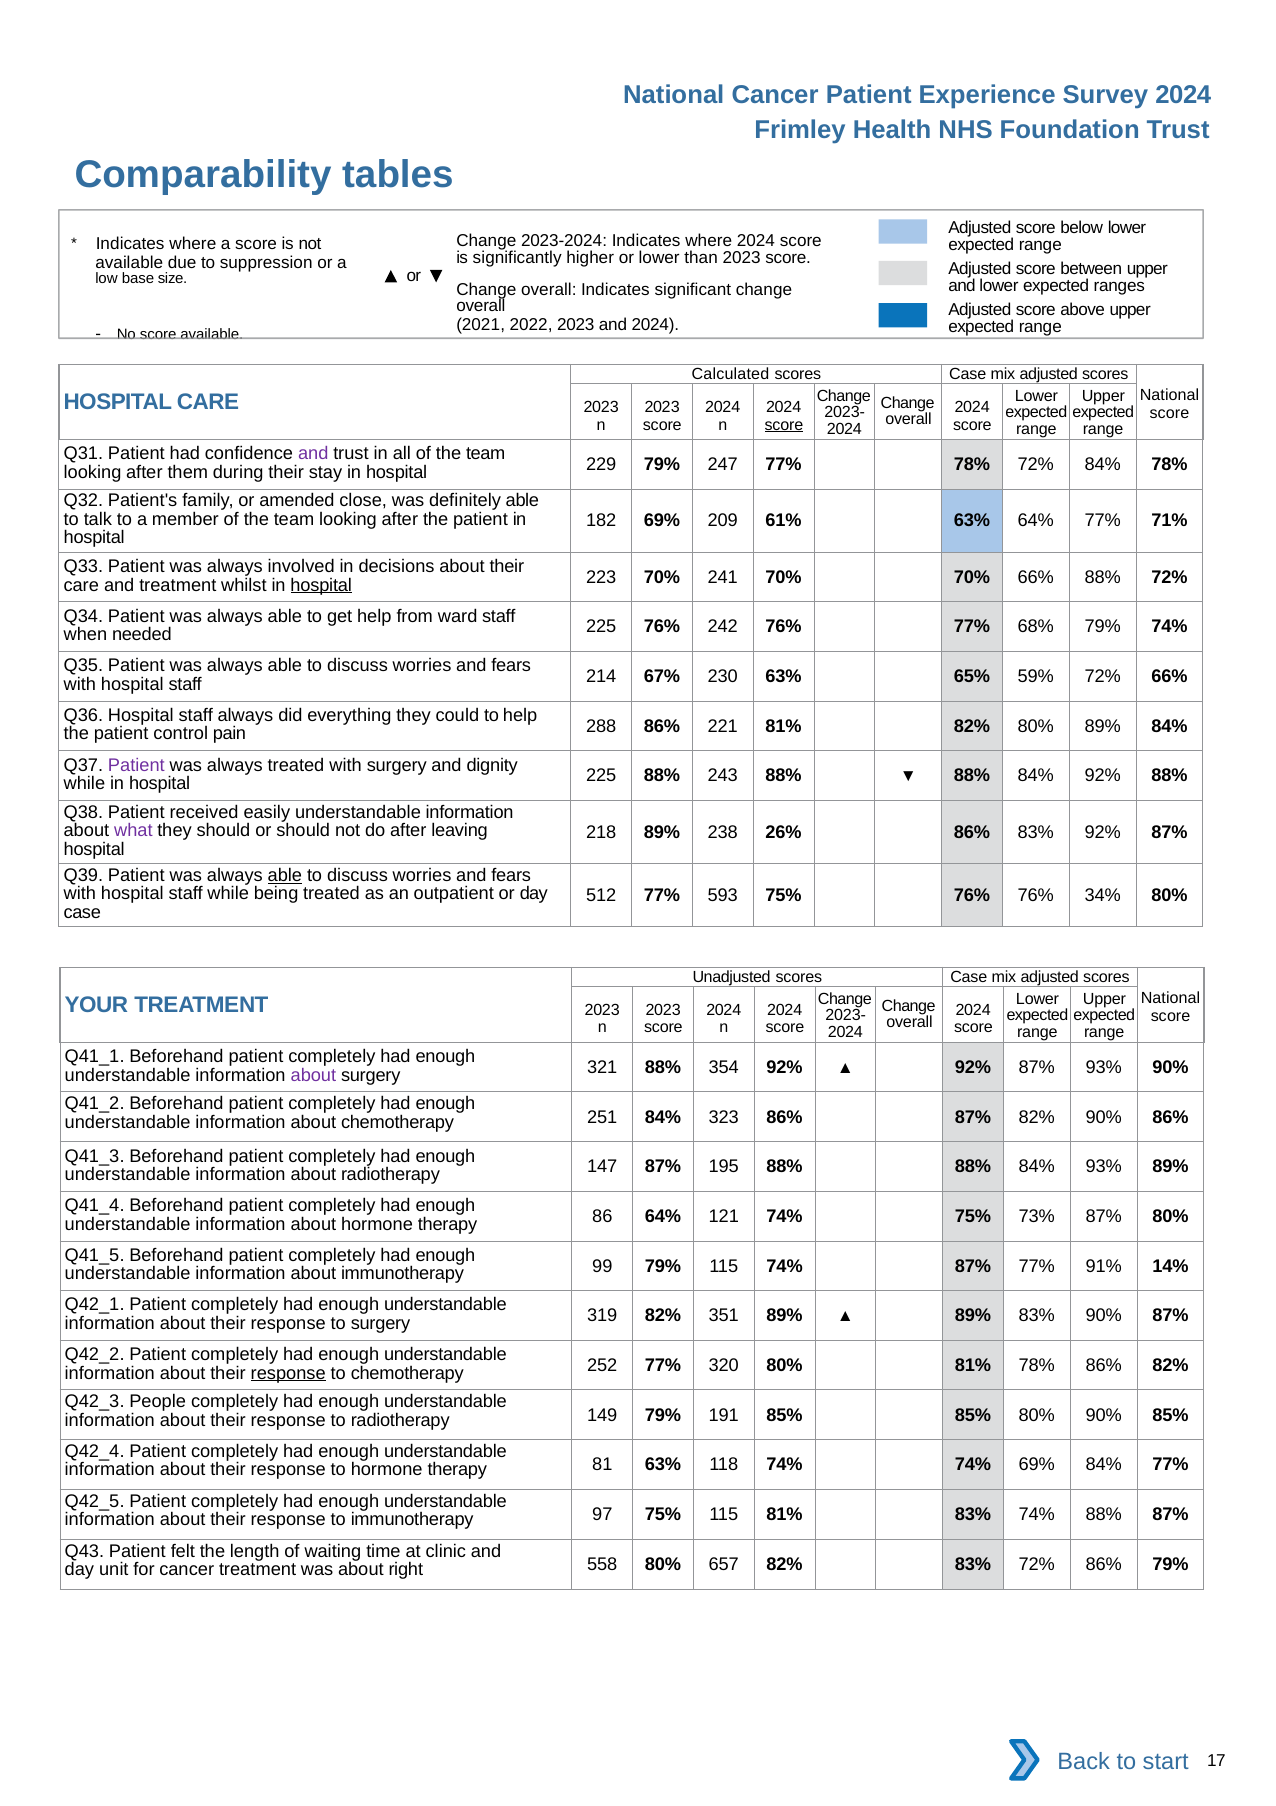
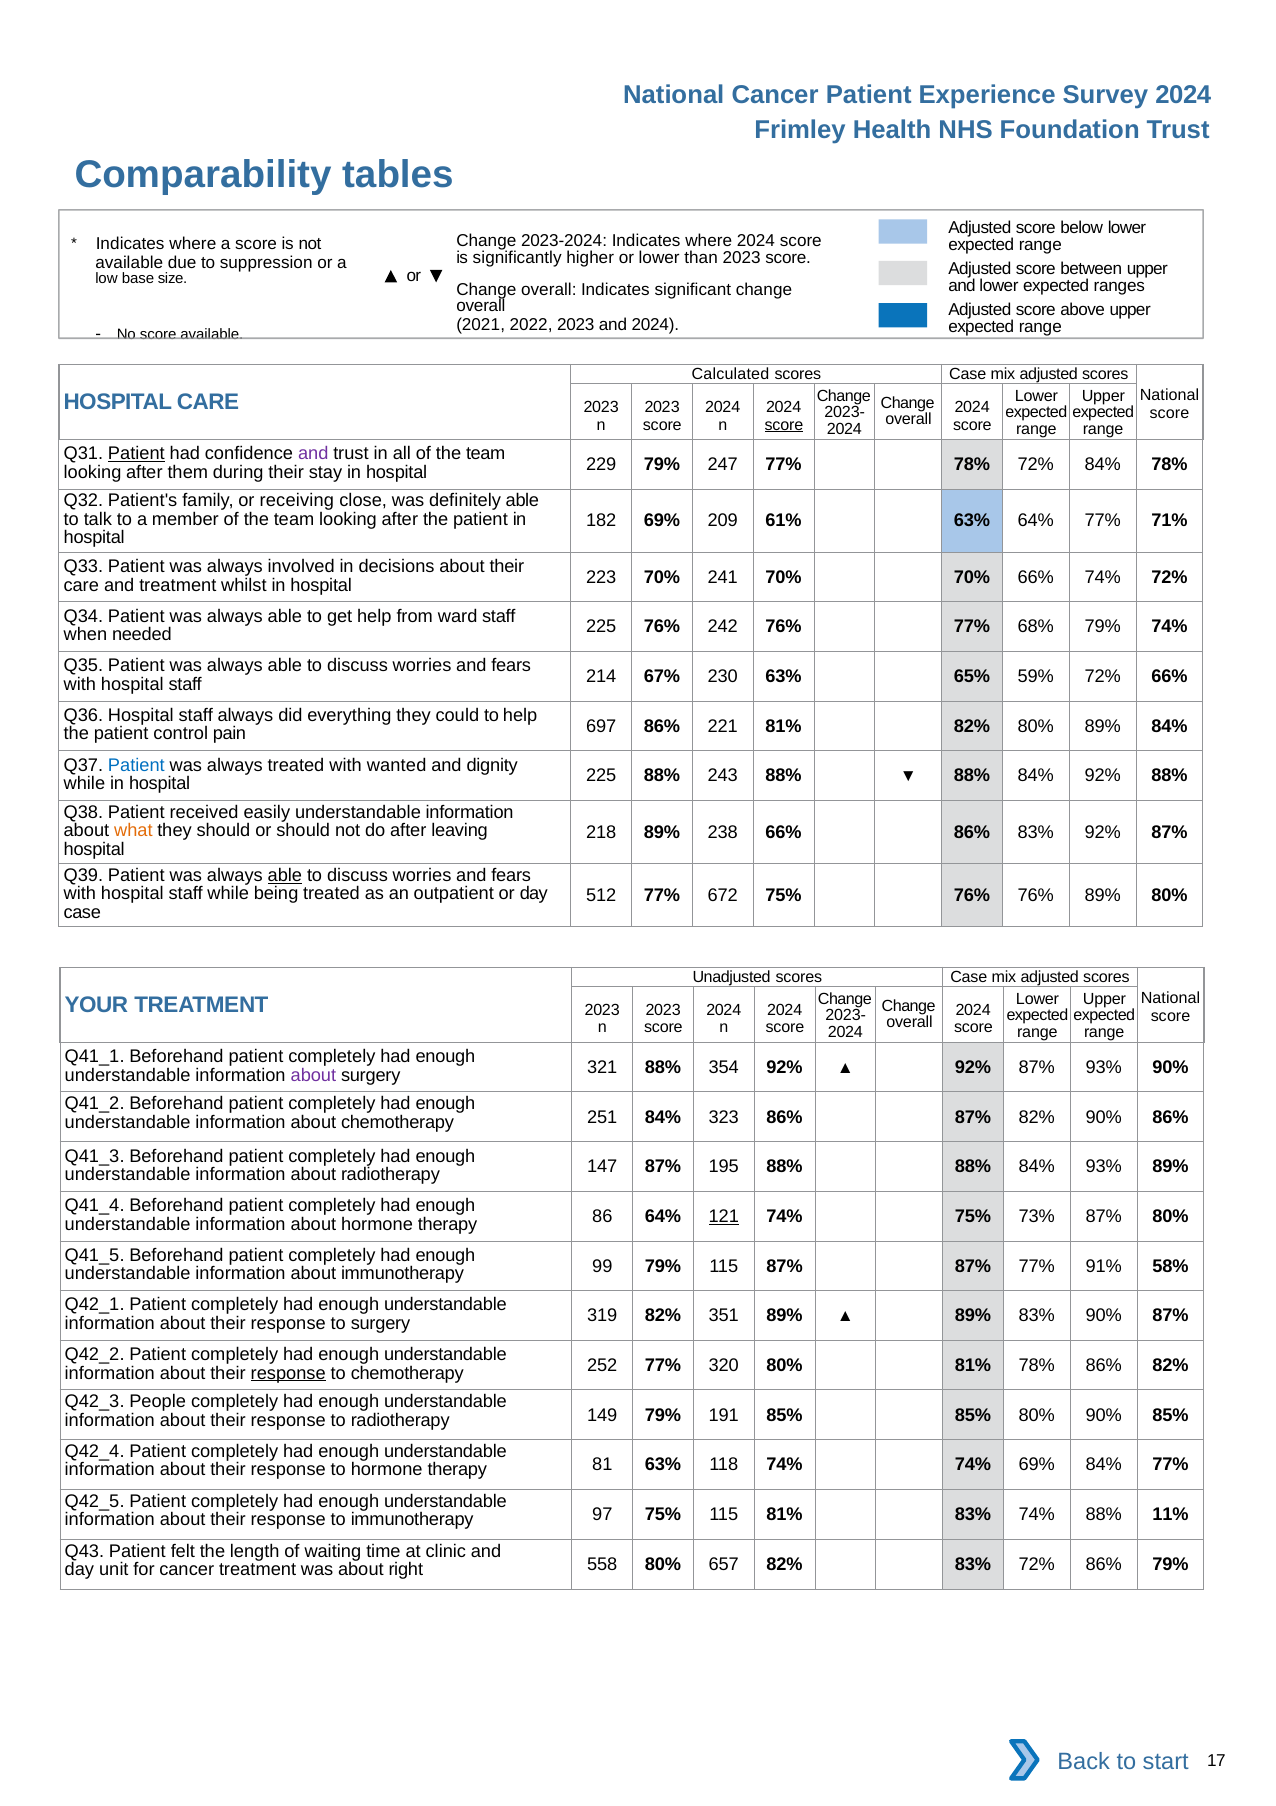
Patient at (136, 454) underline: none -> present
amended: amended -> receiving
hospital at (321, 585) underline: present -> none
66% 88%: 88% -> 74%
288: 288 -> 697
Patient at (136, 765) colour: purple -> blue
with surgery: surgery -> wanted
what colour: purple -> orange
238 26%: 26% -> 66%
593: 593 -> 672
76% 34%: 34% -> 89%
121 underline: none -> present
115 74%: 74% -> 87%
14%: 14% -> 58%
88% 87%: 87% -> 11%
